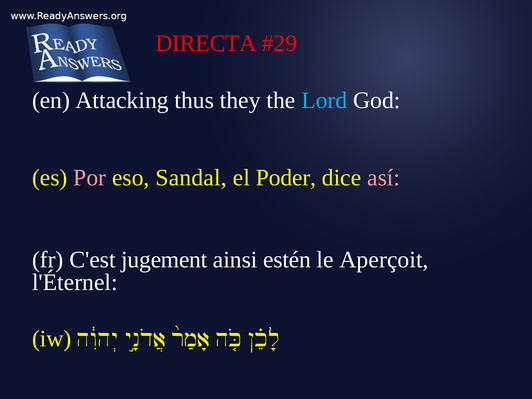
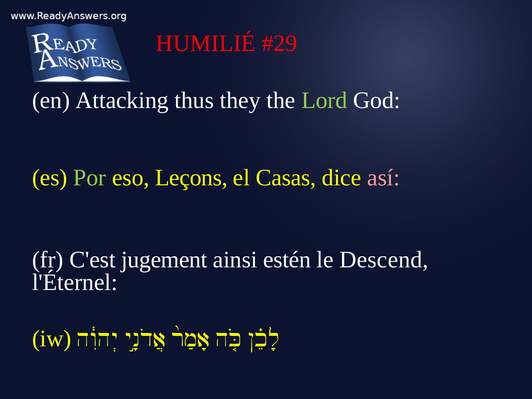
DIRECTA: DIRECTA -> HUMILIÉ
Lord colour: light blue -> light green
Por colour: pink -> light green
Sandal: Sandal -> Leçons
Poder: Poder -> Casas
Aperçoit: Aperçoit -> Descend
